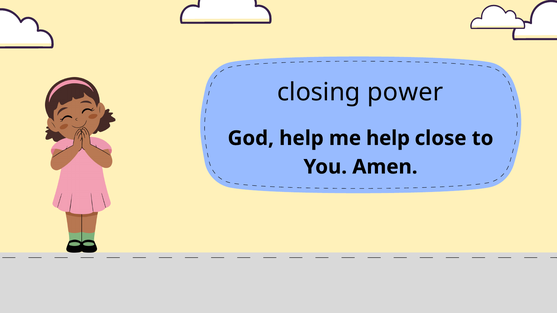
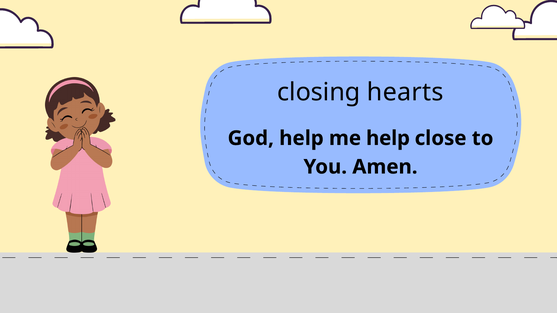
power: power -> hearts
